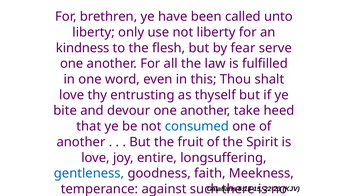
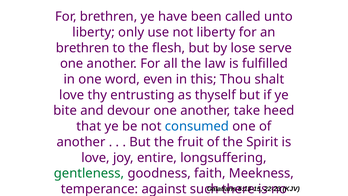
kindness at (83, 48): kindness -> brethren
fear: fear -> lose
gentleness colour: blue -> green
